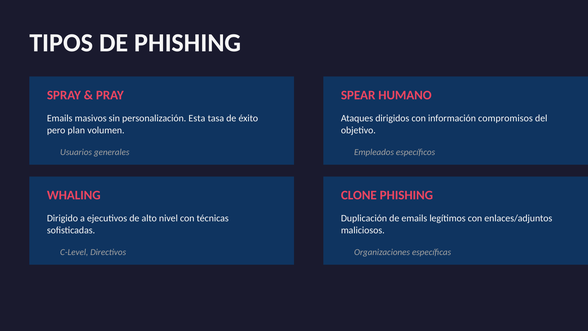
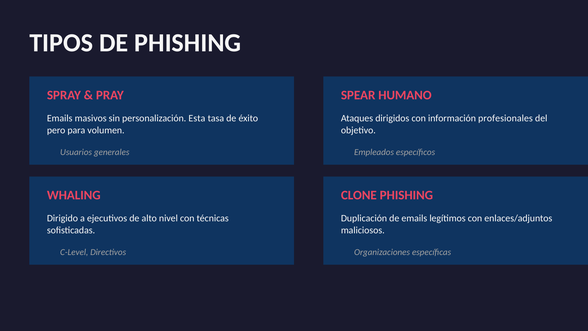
compromisos: compromisos -> profesionales
plan: plan -> para
